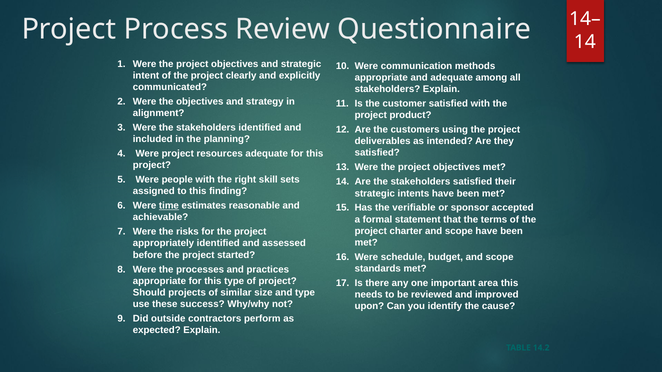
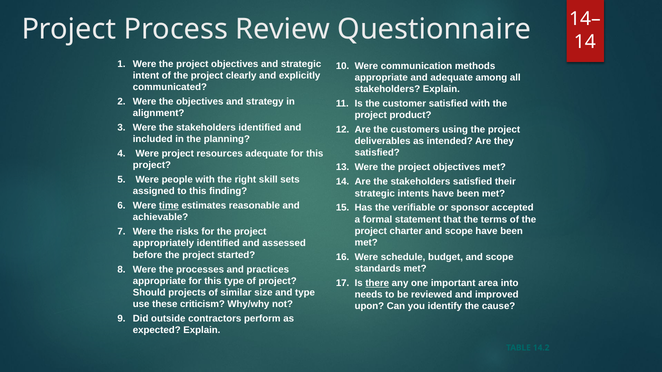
there underline: none -> present
area this: this -> into
success: success -> criticism
